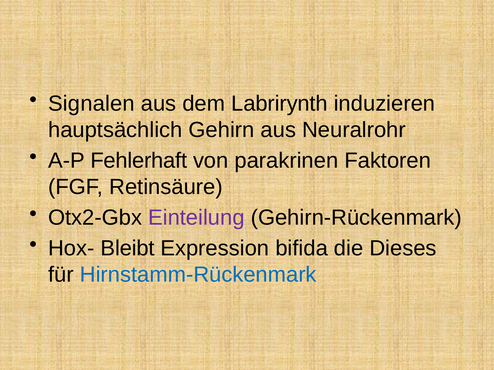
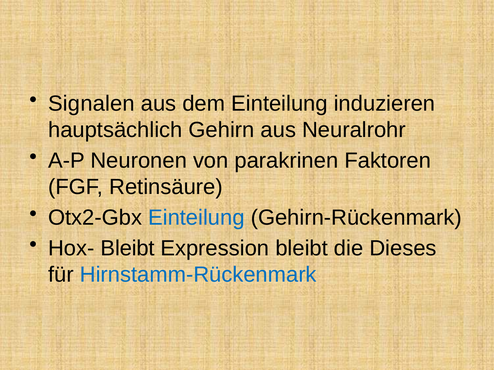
dem Labrirynth: Labrirynth -> Einteilung
Fehlerhaft: Fehlerhaft -> Neuronen
Einteilung at (196, 218) colour: purple -> blue
Expression bifida: bifida -> bleibt
